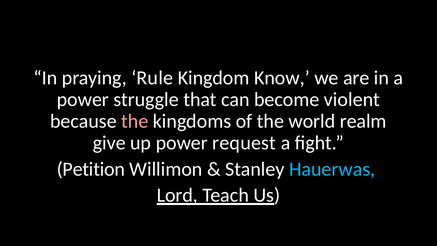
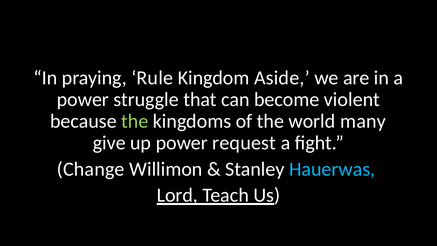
Know: Know -> Aside
the at (135, 121) colour: pink -> light green
realm: realm -> many
Petition: Petition -> Change
